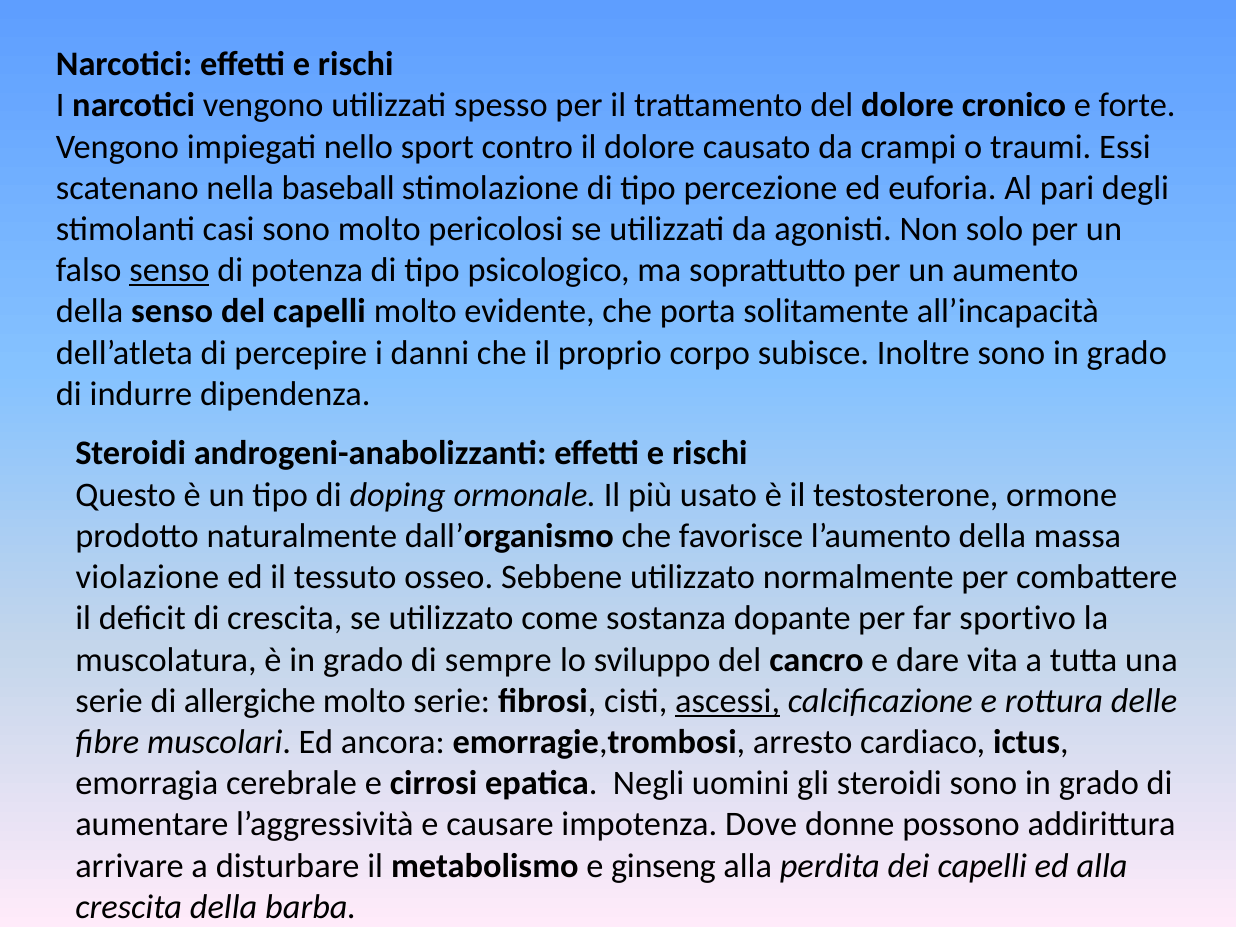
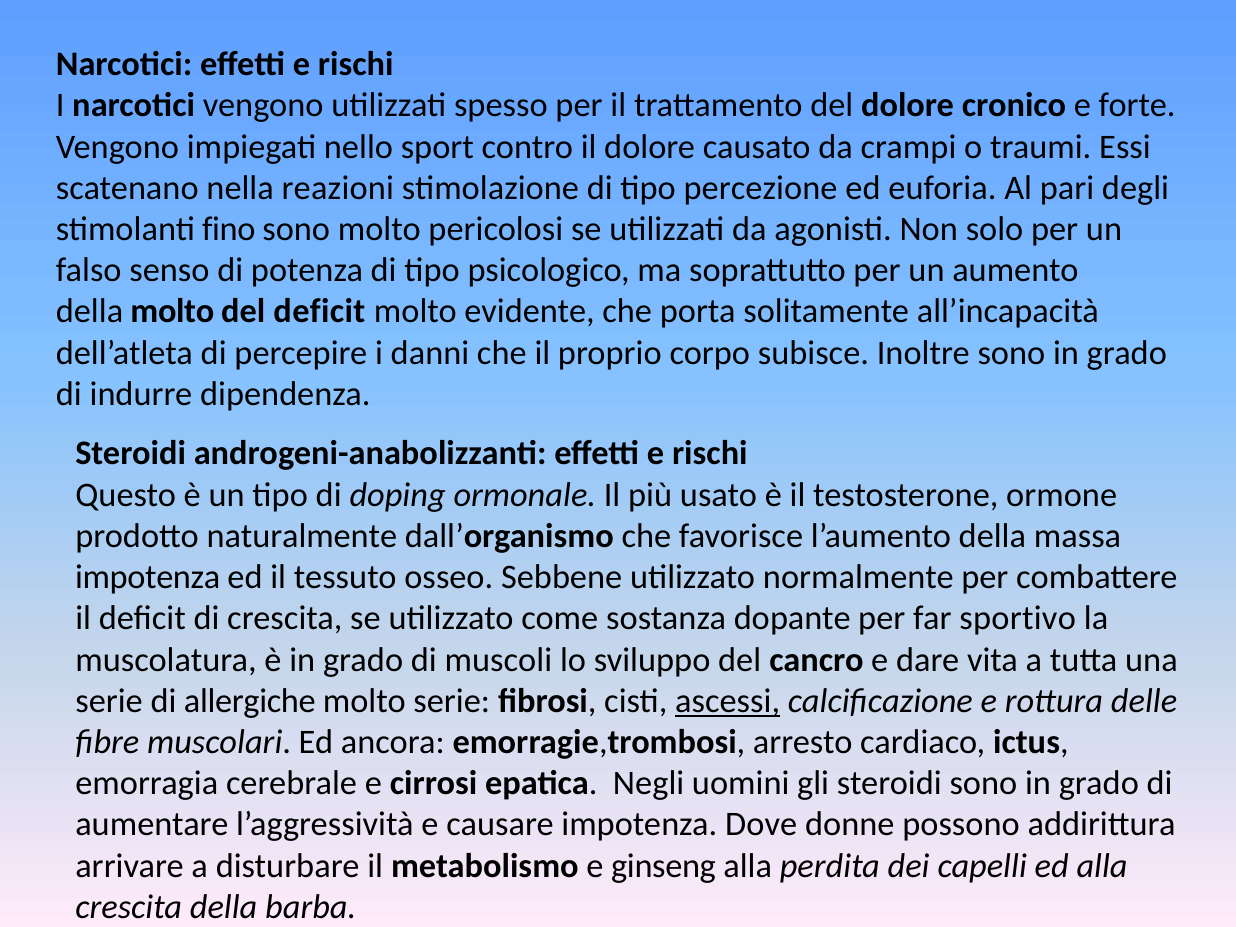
baseball: baseball -> reazioni
casi: casi -> fino
senso at (169, 270) underline: present -> none
della senso: senso -> molto
del capelli: capelli -> deficit
violazione at (147, 577): violazione -> impotenza
sempre: sempre -> muscoli
